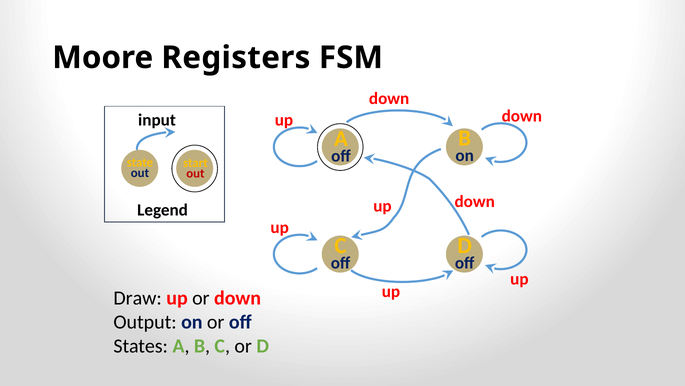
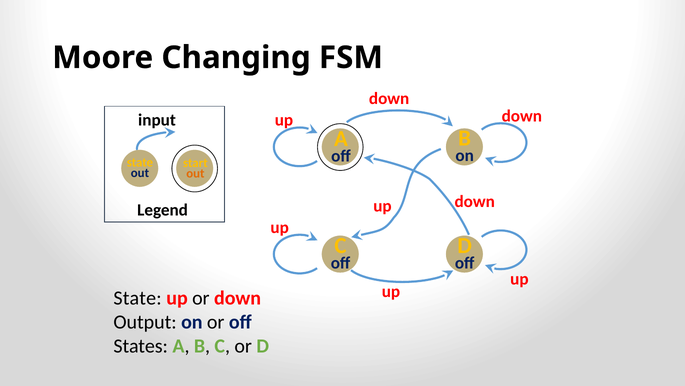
Registers: Registers -> Changing
out at (195, 173) colour: red -> orange
Draw at (138, 297): Draw -> State
